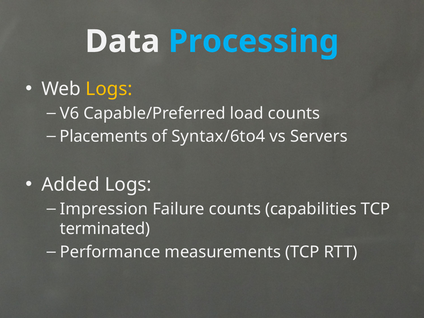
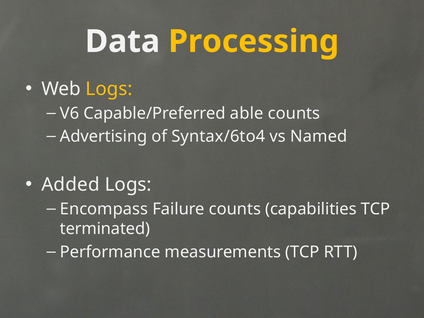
Processing colour: light blue -> yellow
load: load -> able
Placements: Placements -> Advertising
Servers: Servers -> Named
Impression: Impression -> Encompass
